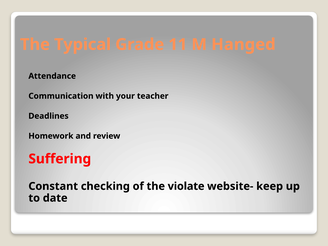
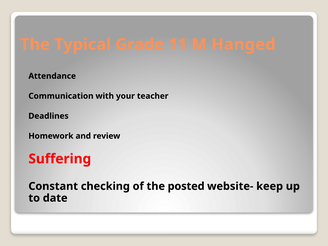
violate: violate -> posted
